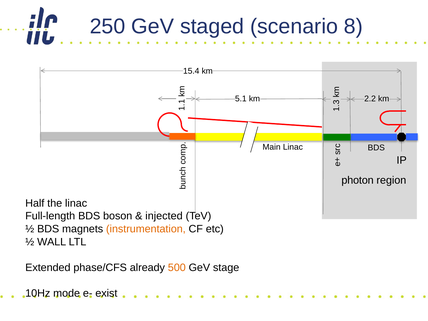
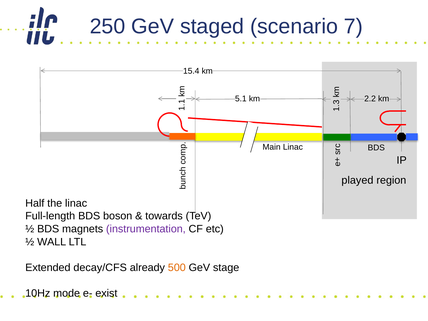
8: 8 -> 7
photon: photon -> played
injected: injected -> towards
instrumentation colour: orange -> purple
phase/CFS: phase/CFS -> decay/CFS
